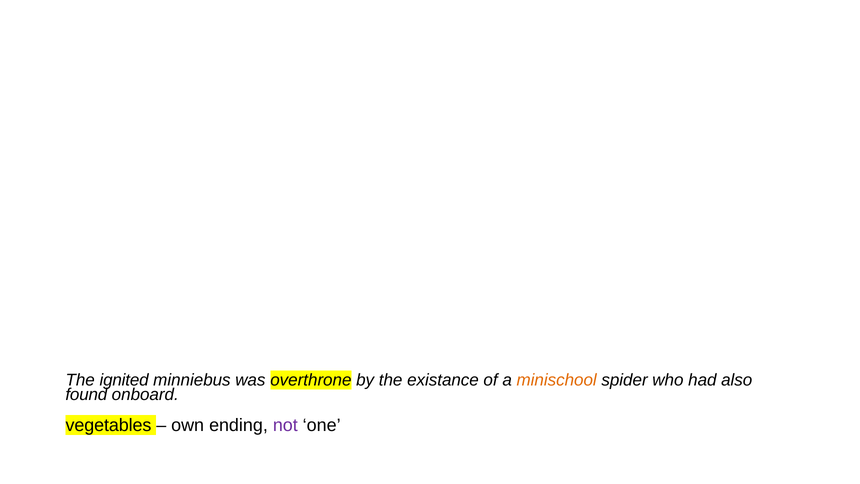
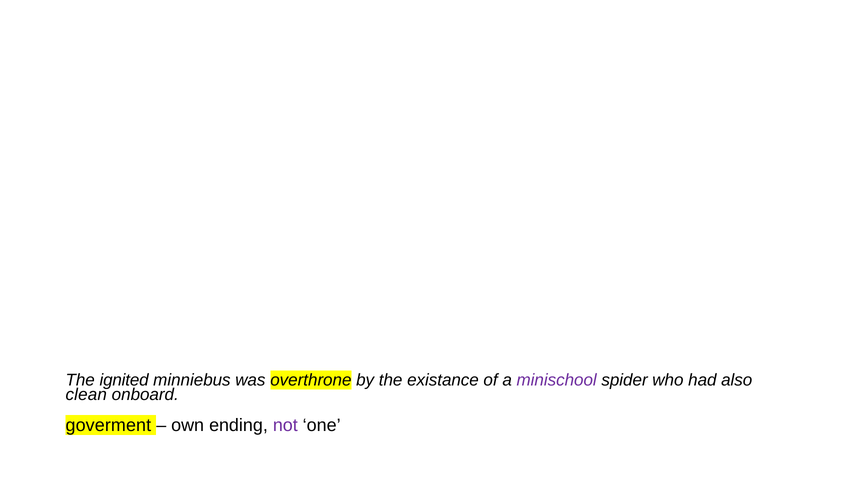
minischool colour: orange -> purple
found: found -> clean
vegetables: vegetables -> goverment
